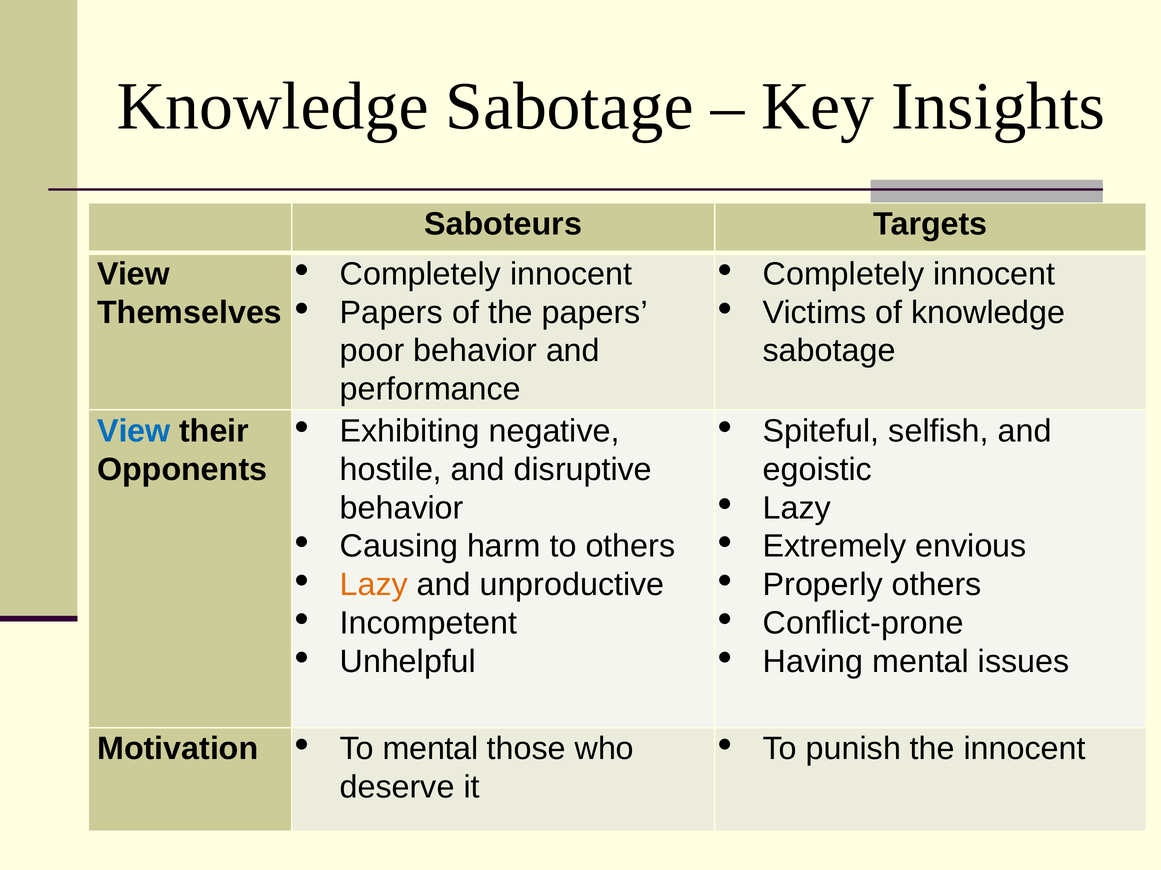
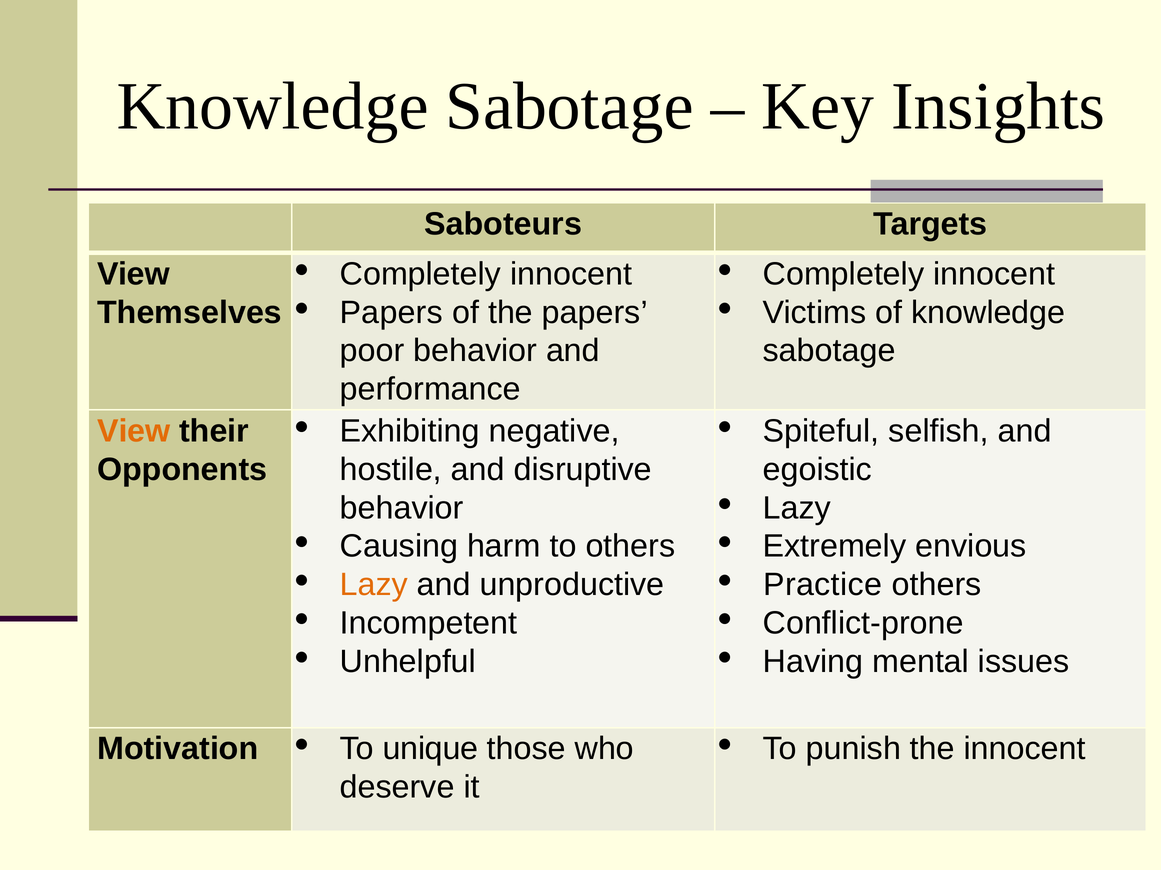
View at (134, 431) colour: blue -> orange
Properly: Properly -> Practice
To mental: mental -> unique
